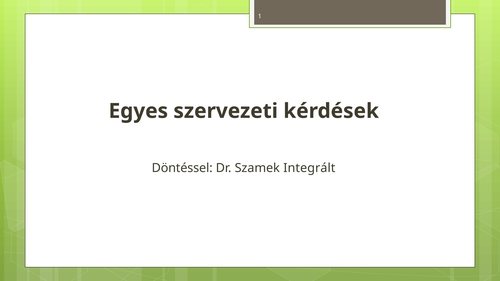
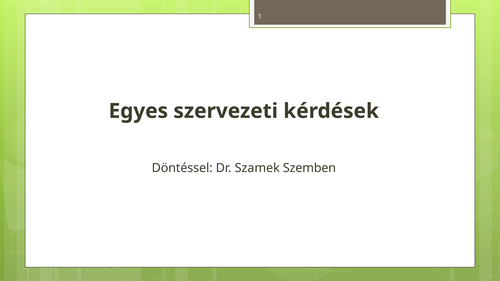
Integrált: Integrált -> Szemben
